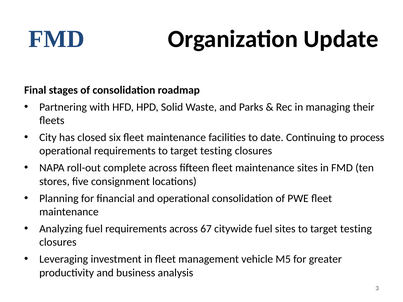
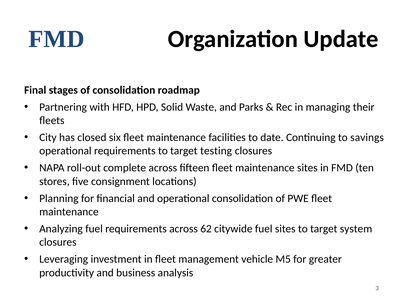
process: process -> savings
67: 67 -> 62
sites to target testing: testing -> system
